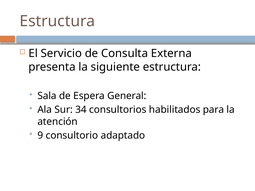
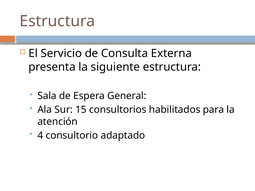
34: 34 -> 15
9: 9 -> 4
